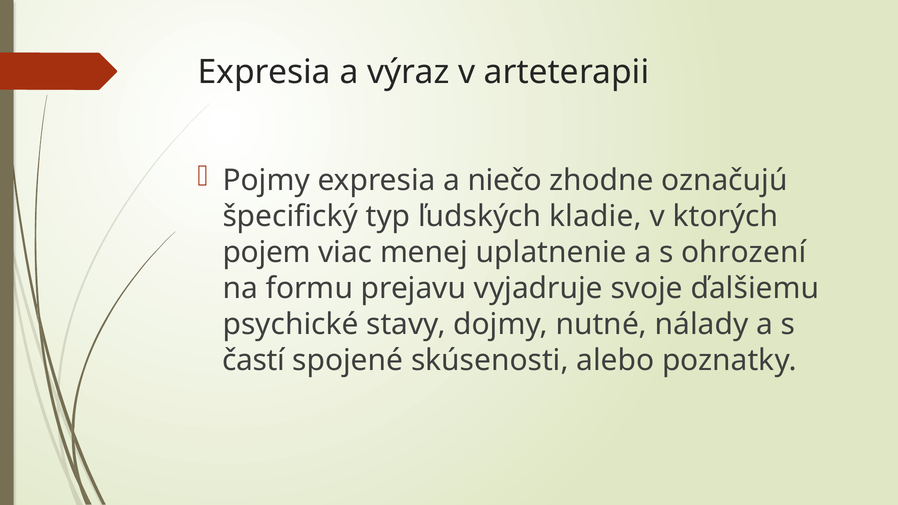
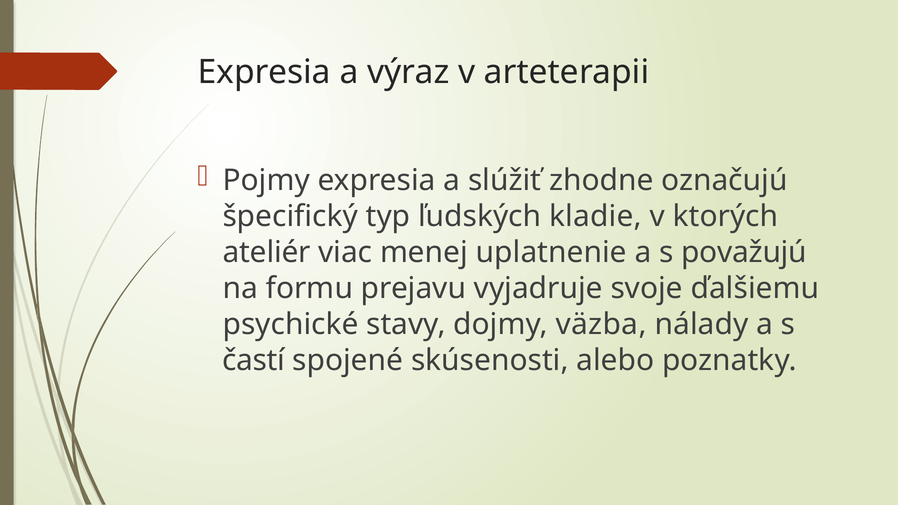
niečo: niečo -> slúžiť
pojem: pojem -> ateliér
ohrození: ohrození -> považujú
nutné: nutné -> väzba
